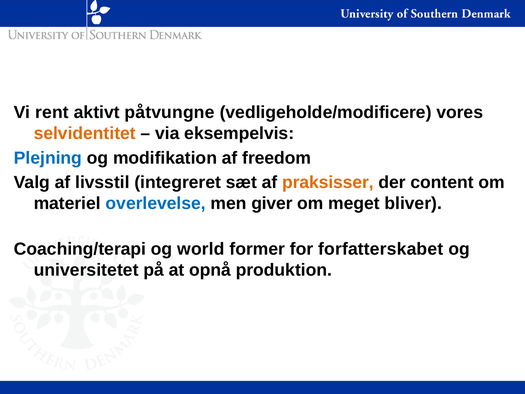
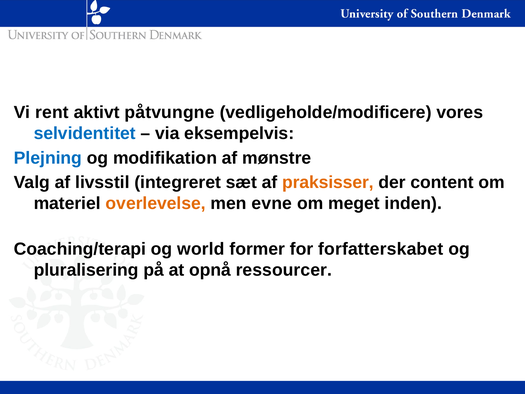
selvidentitet colour: orange -> blue
freedom: freedom -> mønstre
overlevelse colour: blue -> orange
giver: giver -> evne
bliver: bliver -> inden
universitetet: universitetet -> pluralisering
produktion: produktion -> ressourcer
